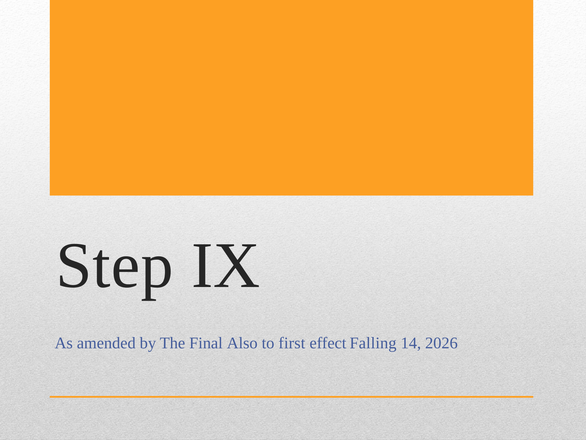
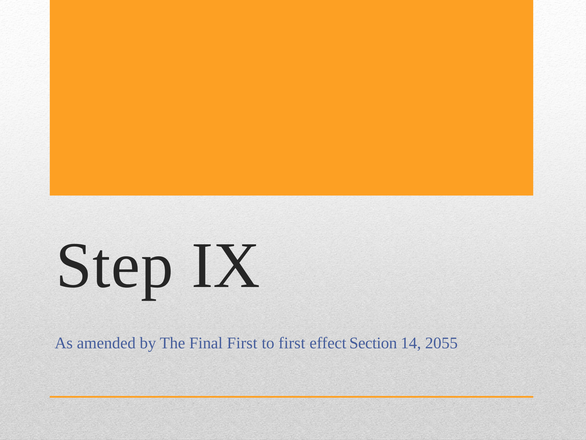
Final Also: Also -> First
Falling: Falling -> Section
2026: 2026 -> 2055
